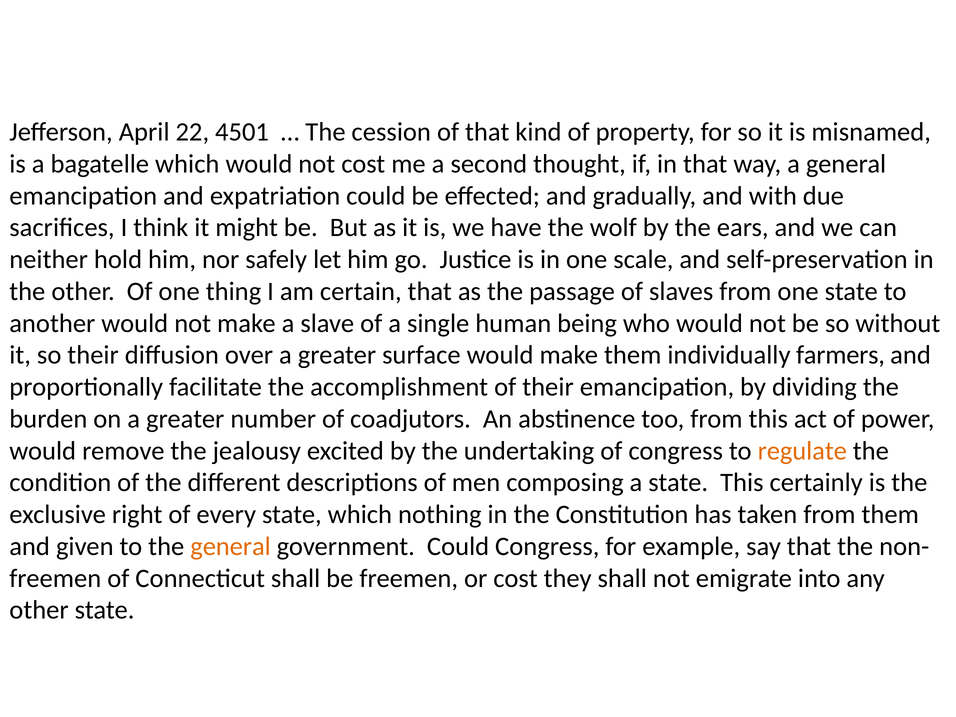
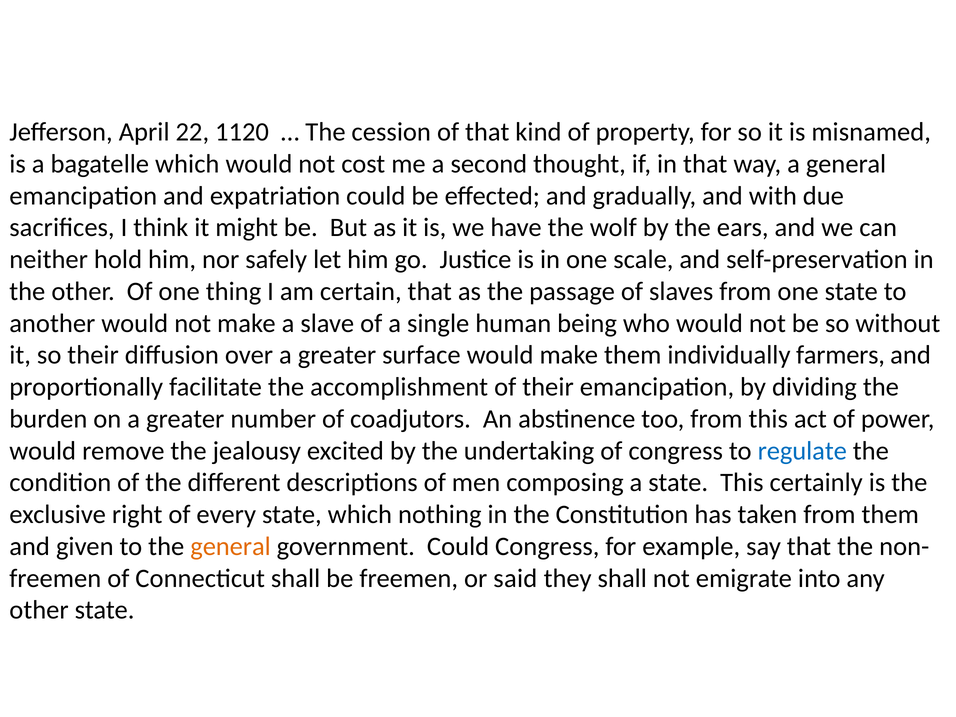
4501: 4501 -> 1120
regulate colour: orange -> blue
or cost: cost -> said
